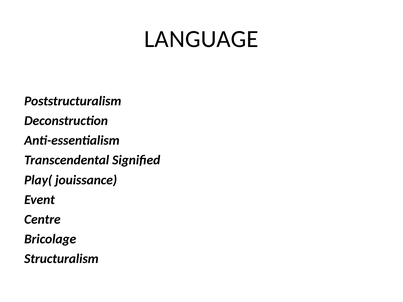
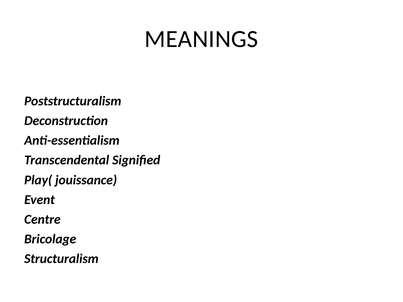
LANGUAGE: LANGUAGE -> MEANINGS
